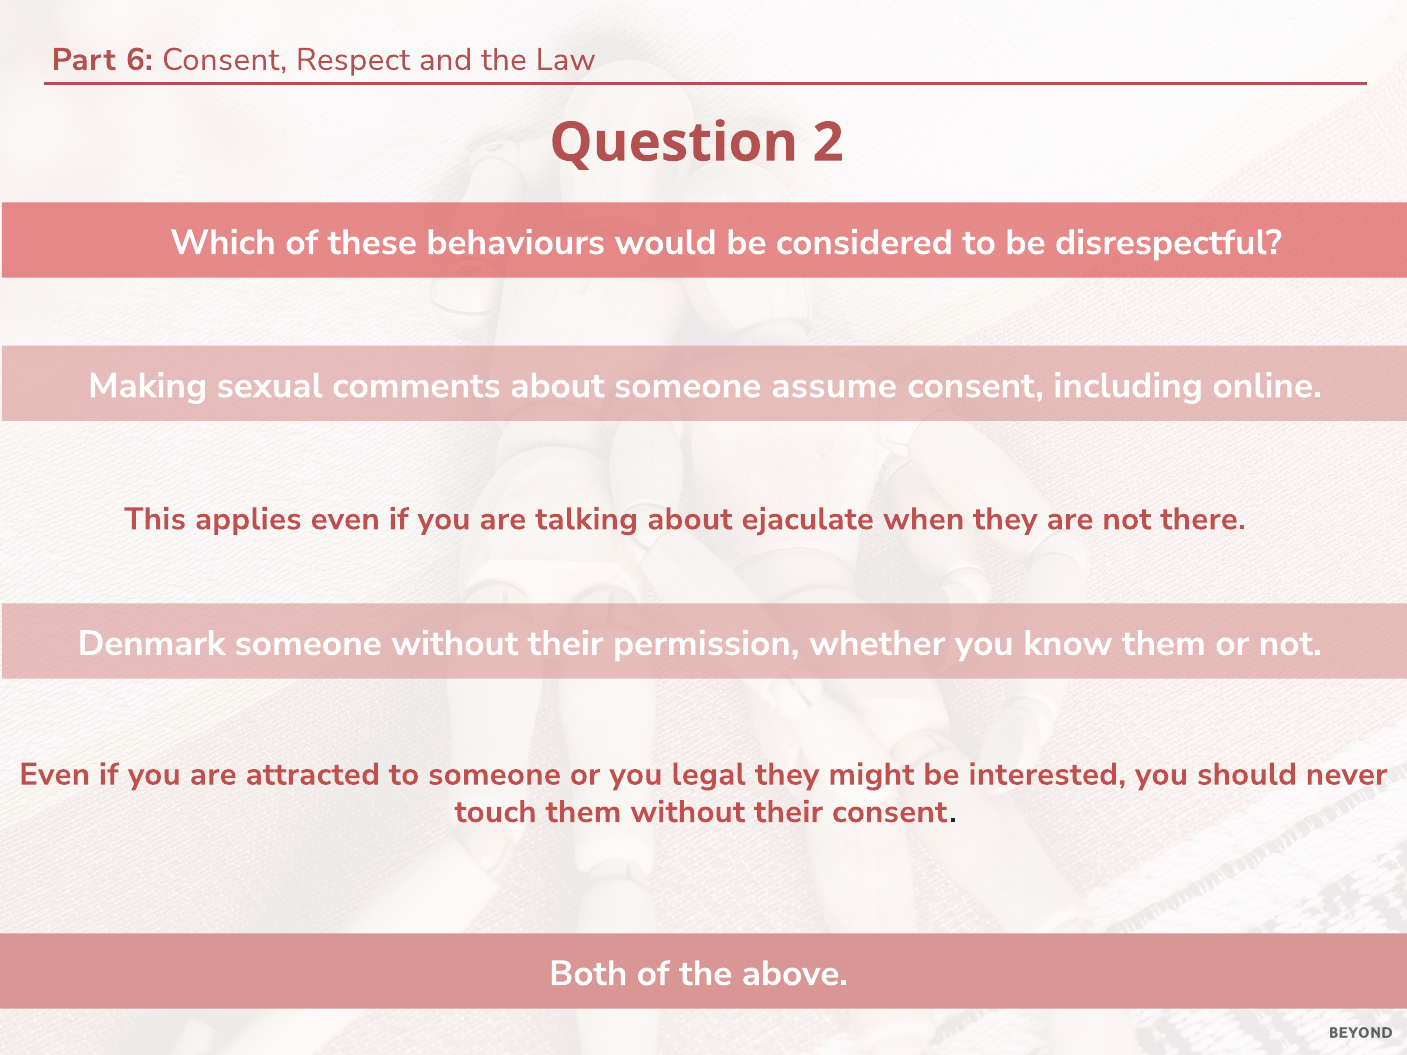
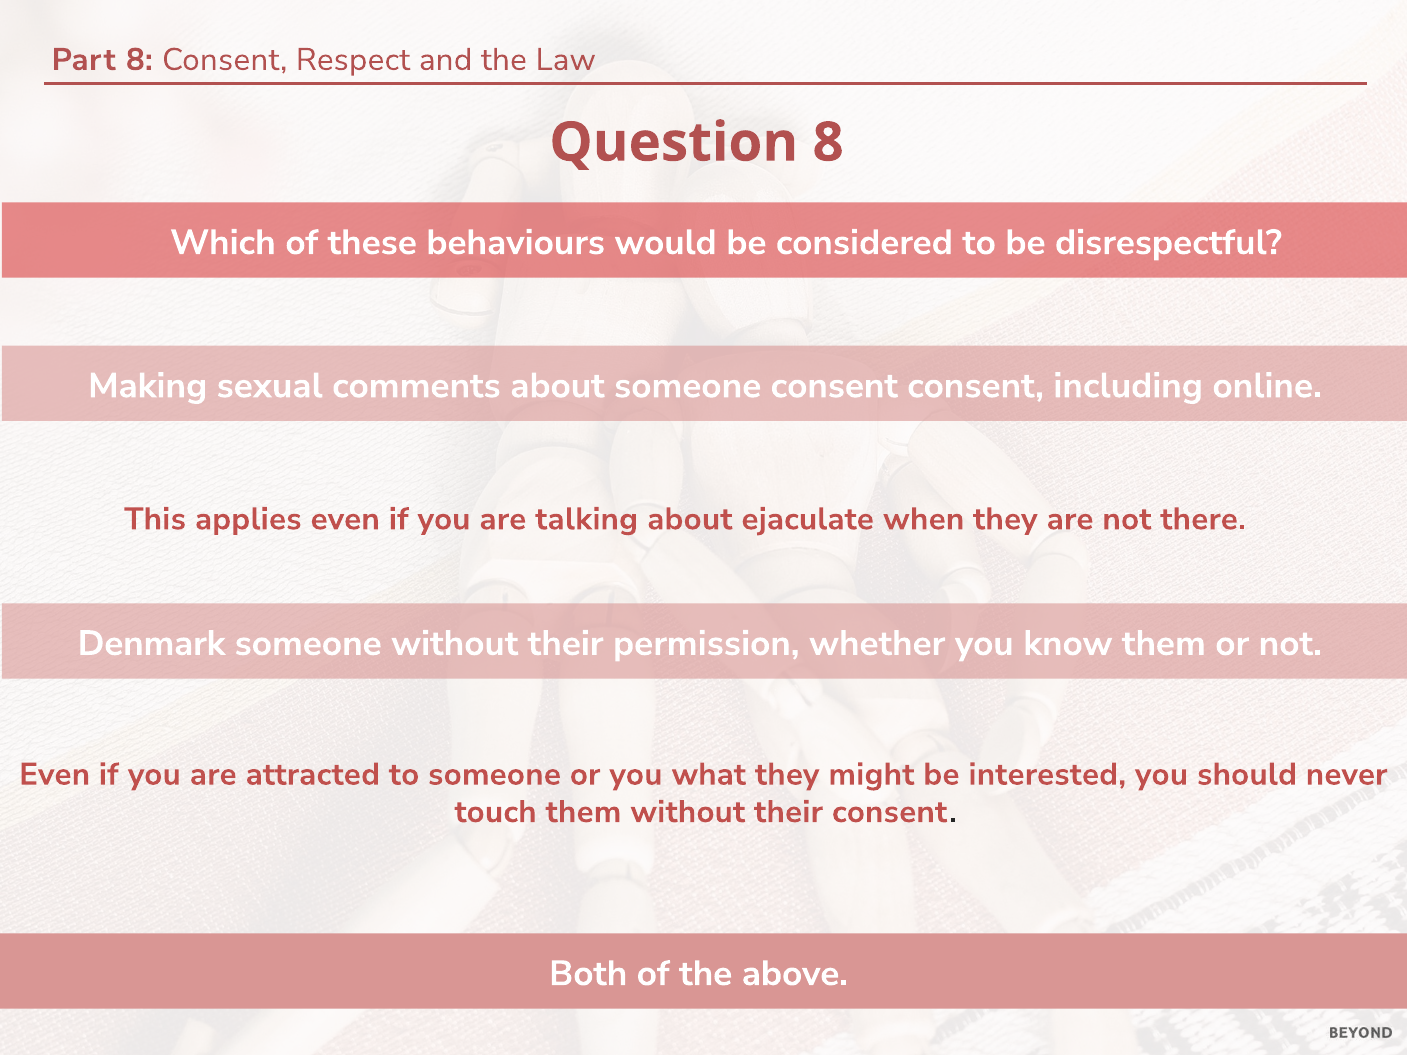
Part 6: 6 -> 8
Question 2: 2 -> 8
someone assume: assume -> consent
legal: legal -> what
